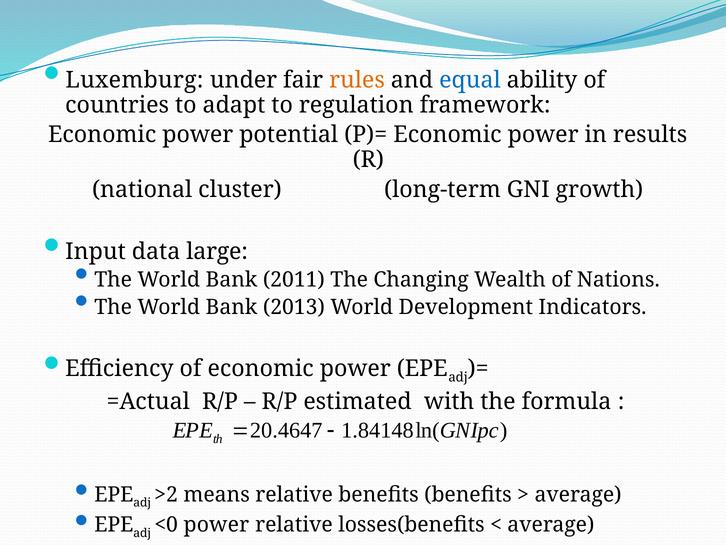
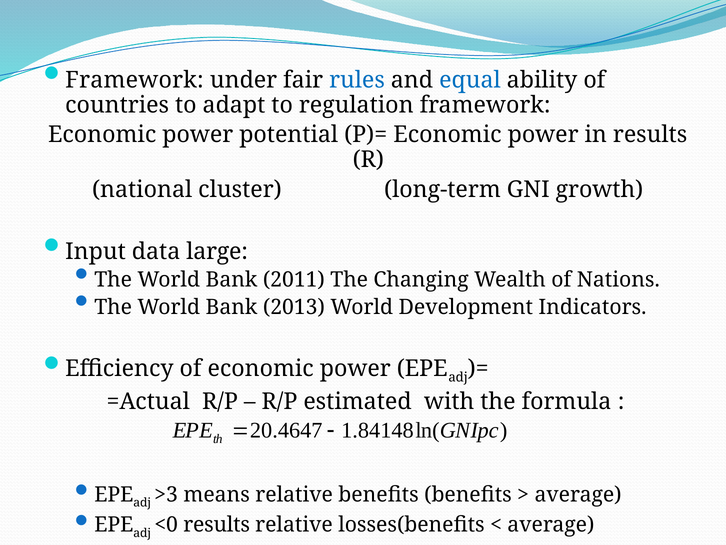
Luxemburg at (134, 80): Luxemburg -> Framework
rules colour: orange -> blue
>2: >2 -> >3
<0 power: power -> results
